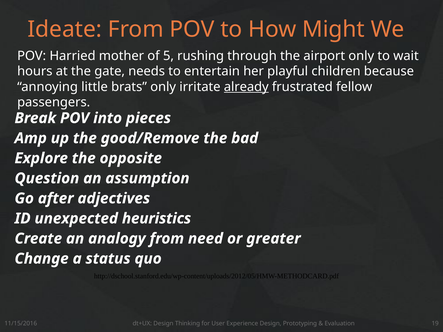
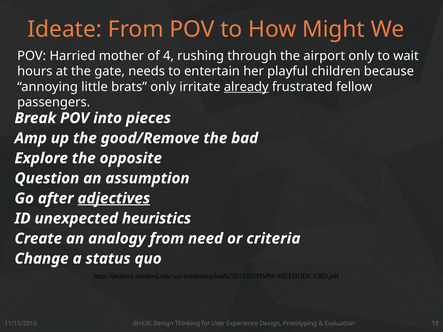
5: 5 -> 4
adjectives underline: none -> present
greater: greater -> criteria
